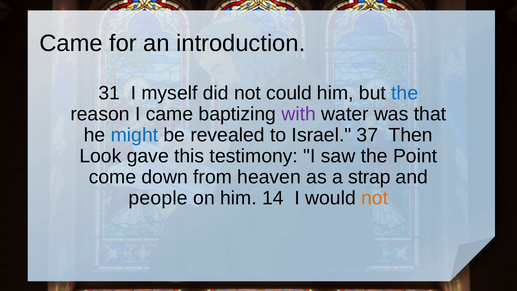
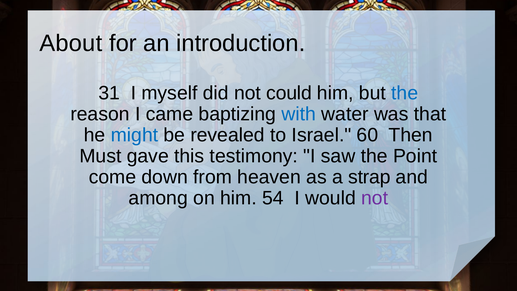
Came at (71, 43): Came -> About
with colour: purple -> blue
37: 37 -> 60
Look: Look -> Must
people: people -> among
14: 14 -> 54
not at (375, 198) colour: orange -> purple
